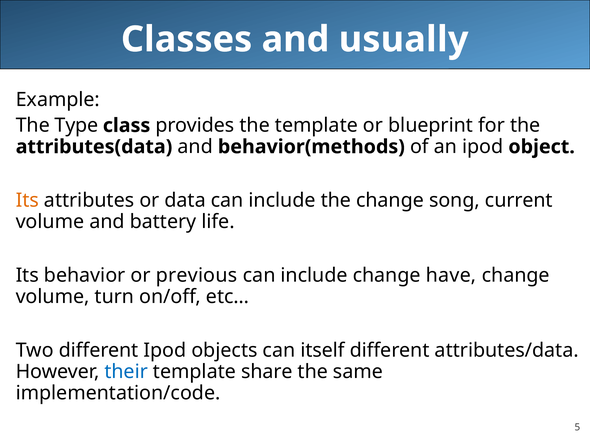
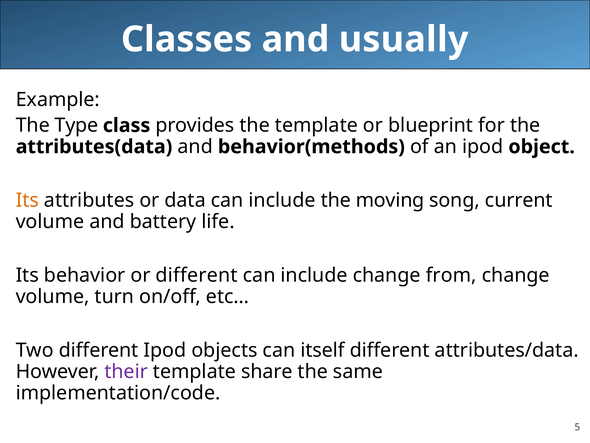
the change: change -> moving
or previous: previous -> different
have: have -> from
their colour: blue -> purple
